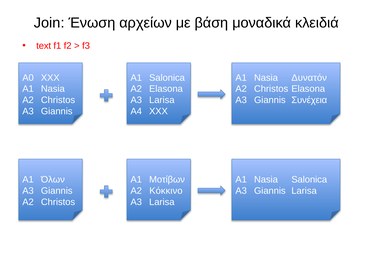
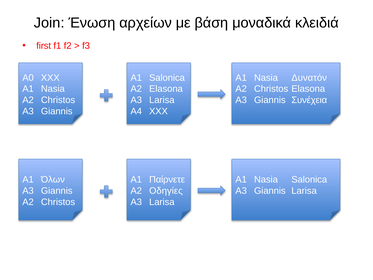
text: text -> first
Μοτίβων: Μοτίβων -> Παίρνετε
Κόκκινο: Κόκκινο -> Οδηγίες
